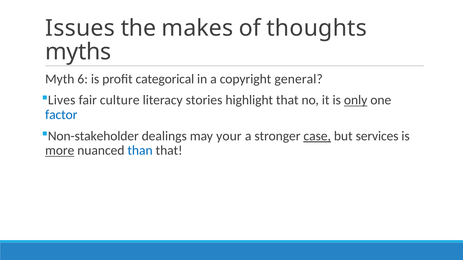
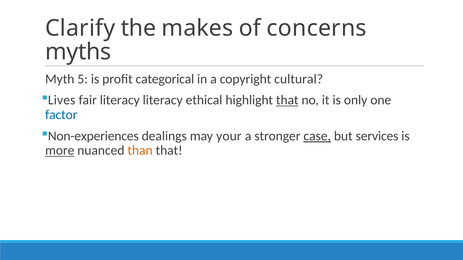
Issues: Issues -> Clarify
thoughts: thoughts -> concerns
6: 6 -> 5
general: general -> cultural
fair culture: culture -> literacy
stories: stories -> ethical
that at (287, 100) underline: none -> present
only underline: present -> none
Non-stakeholder: Non-stakeholder -> Non-experiences
than colour: blue -> orange
